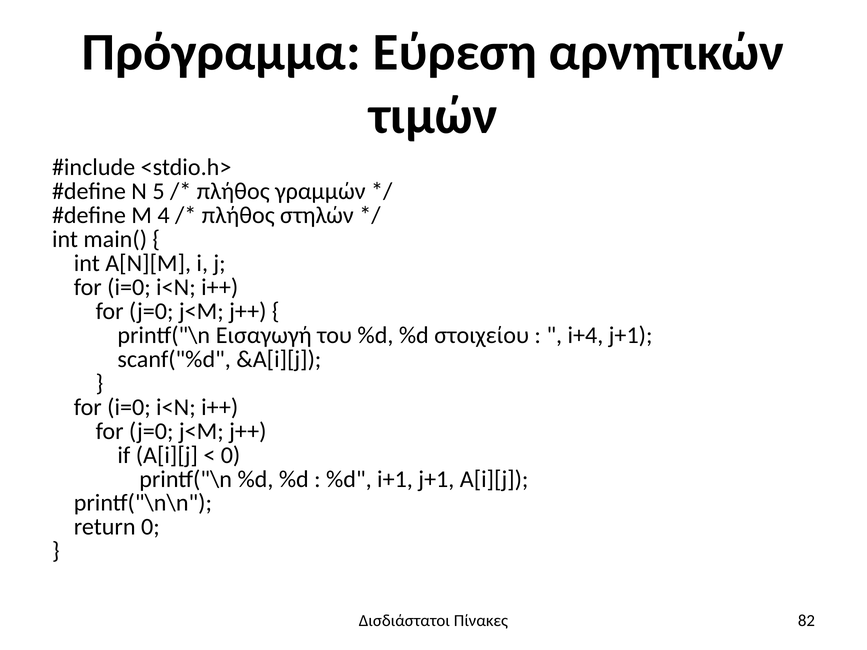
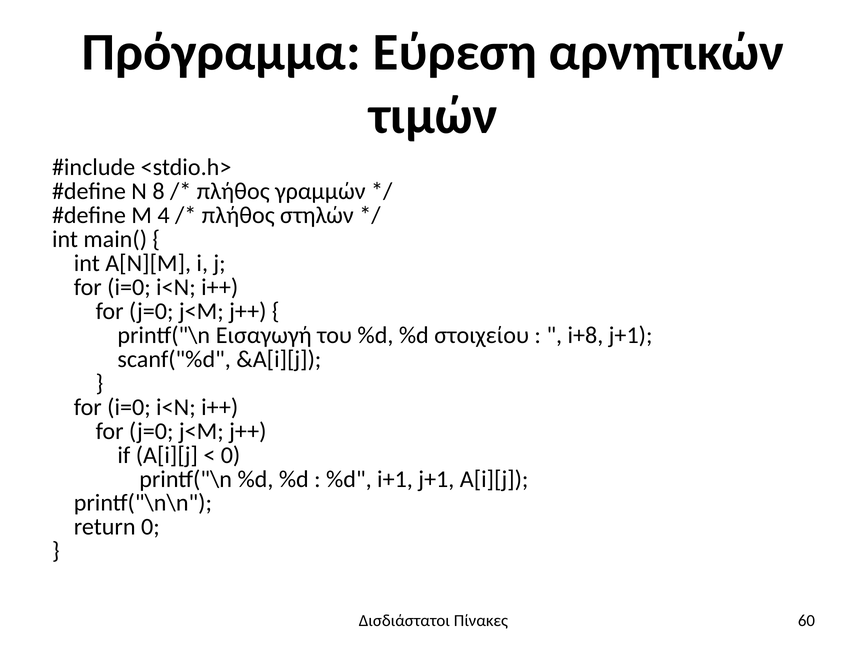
5: 5 -> 8
i+4: i+4 -> i+8
82: 82 -> 60
